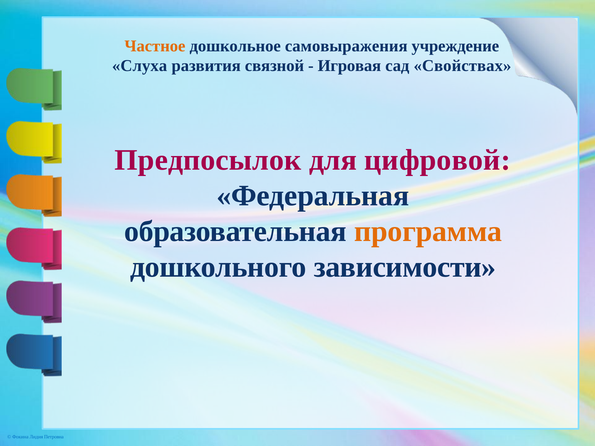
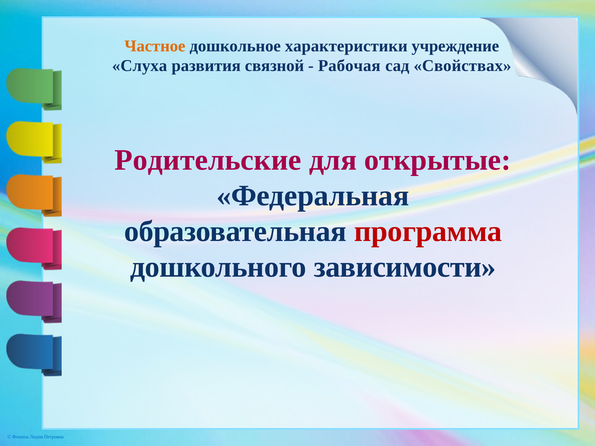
самовыражения: самовыражения -> характеристики
Игровая: Игровая -> Рабочая
Предпосылок: Предпосылок -> Родительские
цифровой: цифровой -> открытые
программа colour: orange -> red
